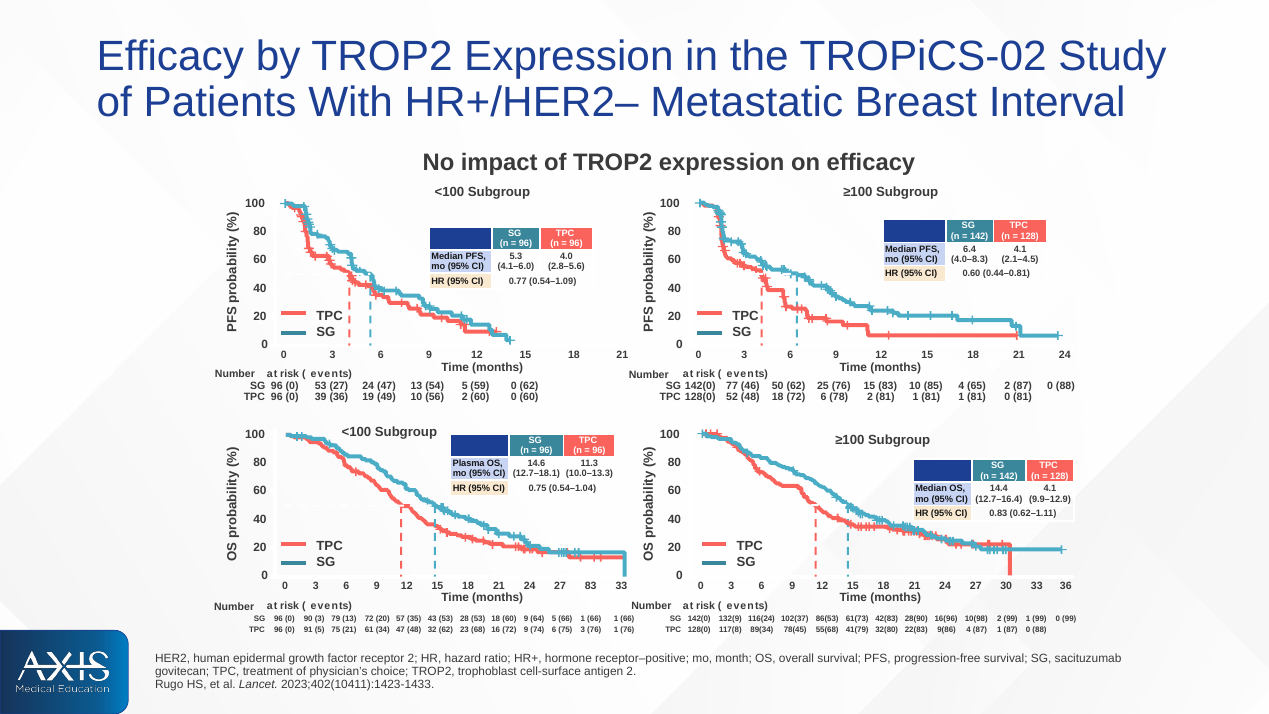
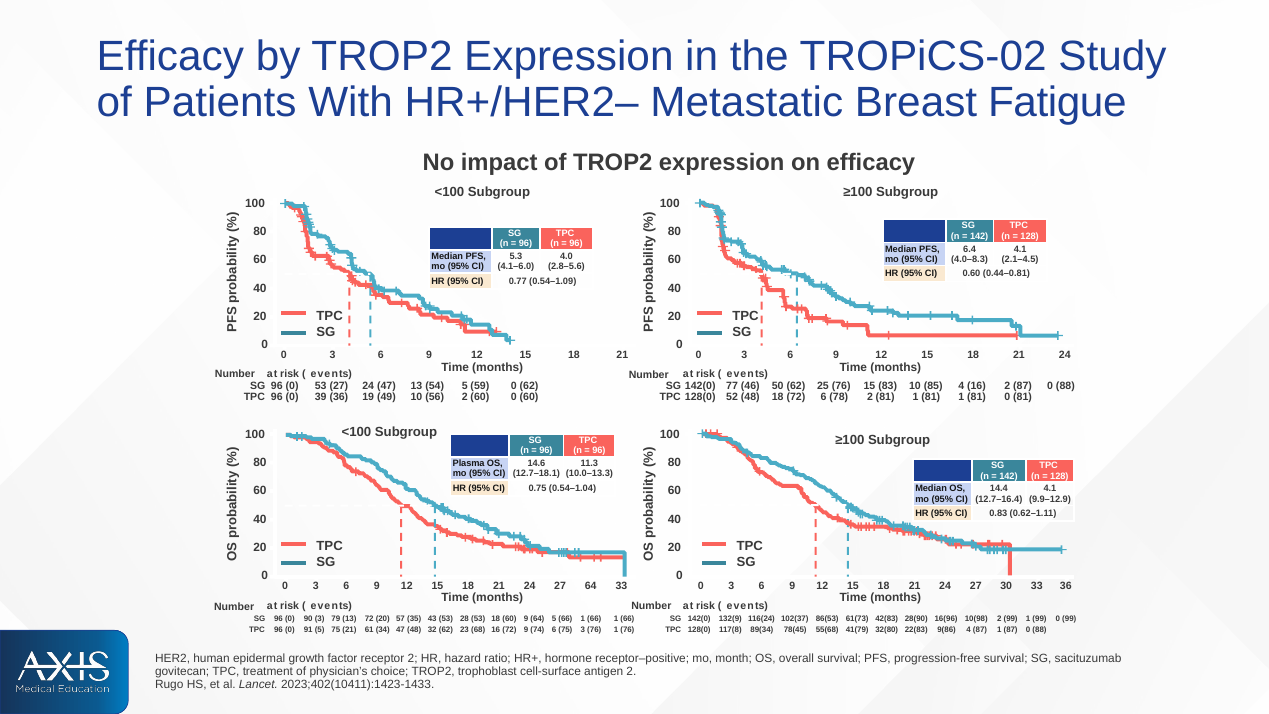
Interval: Interval -> Fatigue
4 65: 65 -> 16
27 83: 83 -> 64
